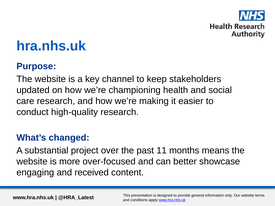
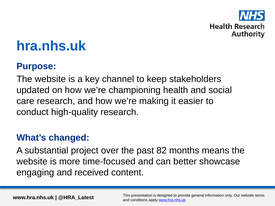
11: 11 -> 82
over-focused: over-focused -> time-focused
